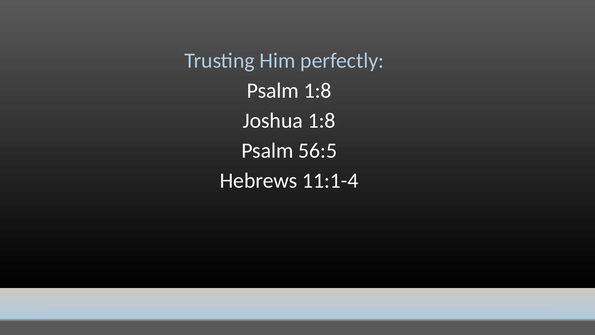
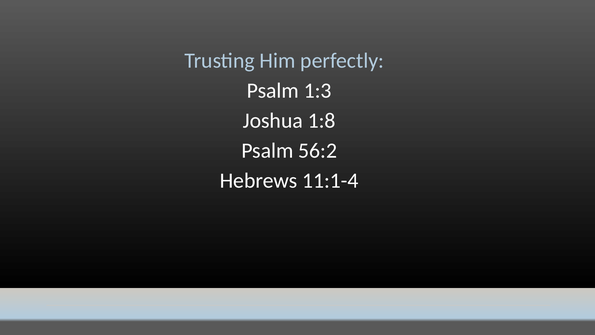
Psalm 1:8: 1:8 -> 1:3
56:5: 56:5 -> 56:2
